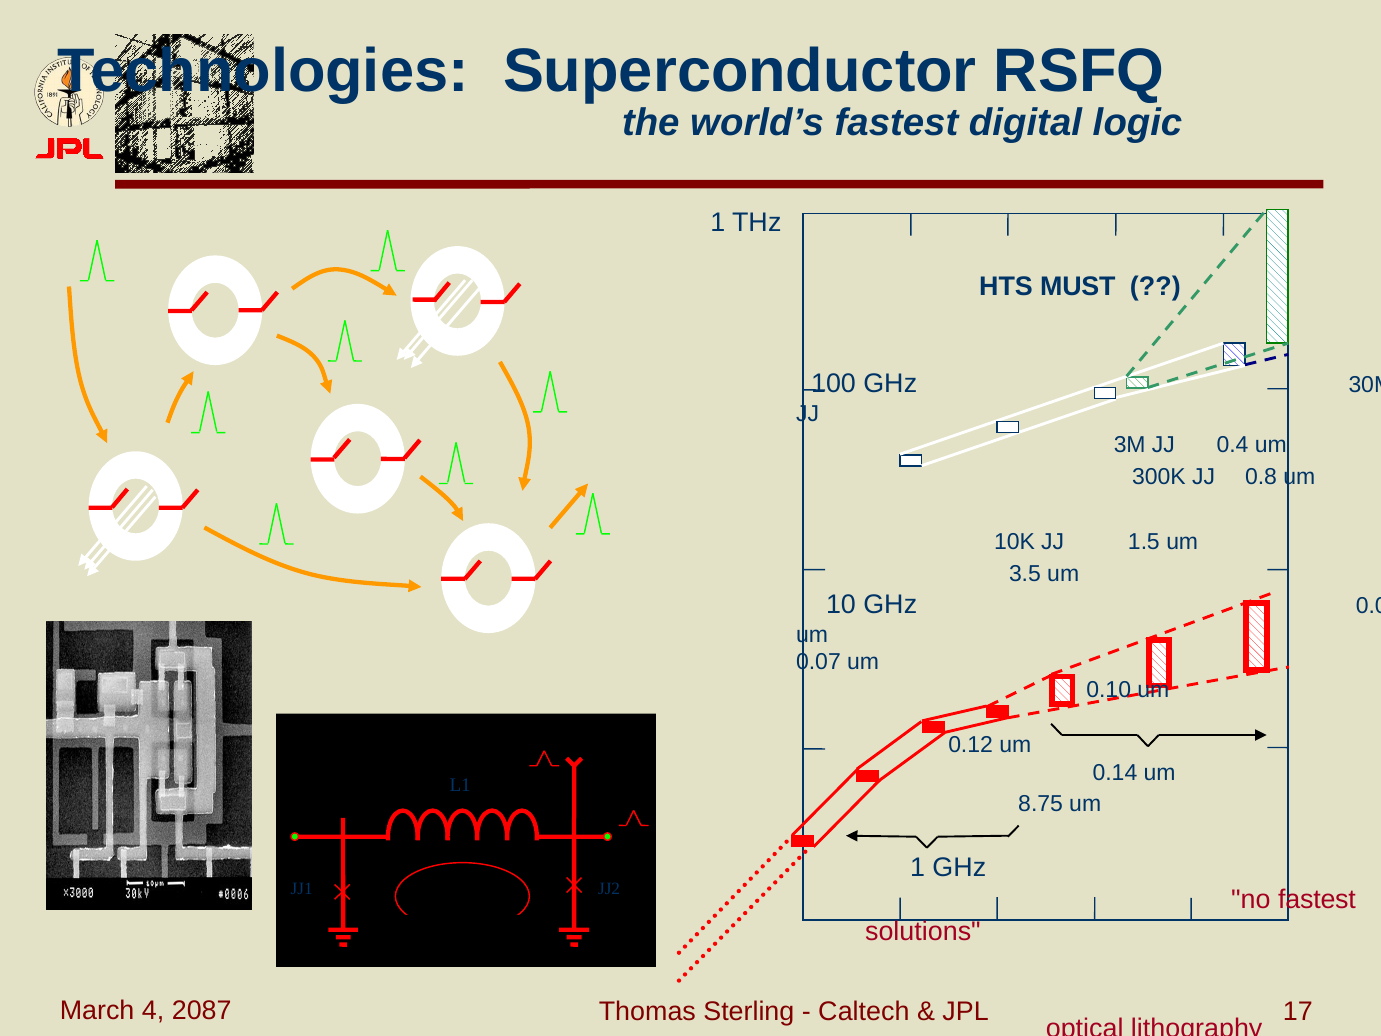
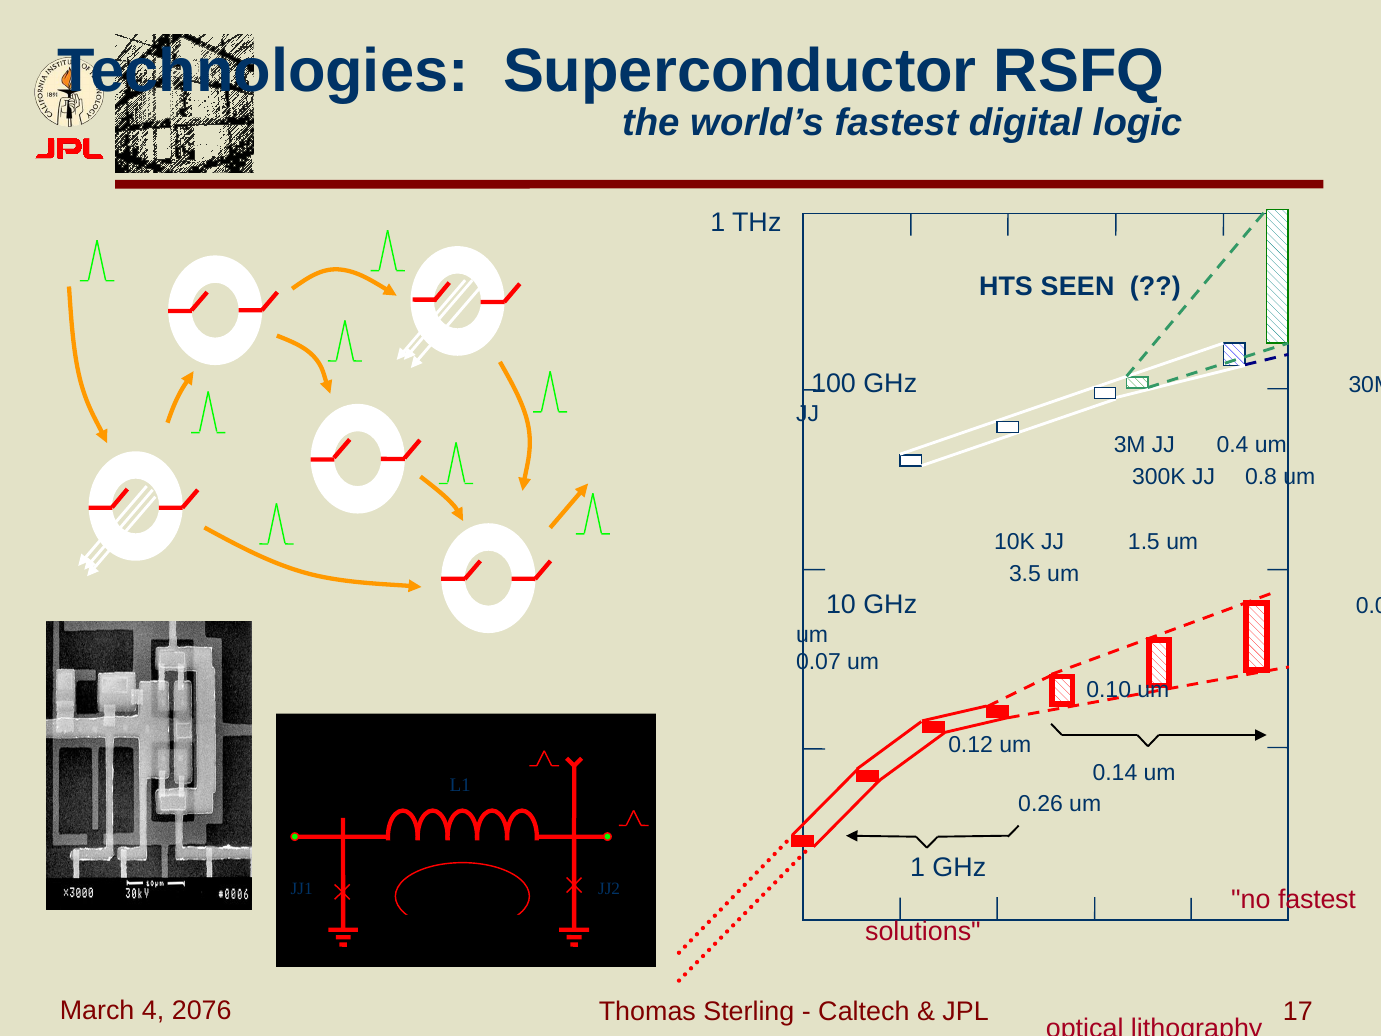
MUST: MUST -> SEEN
8.75: 8.75 -> 0.26
2087: 2087 -> 2076
